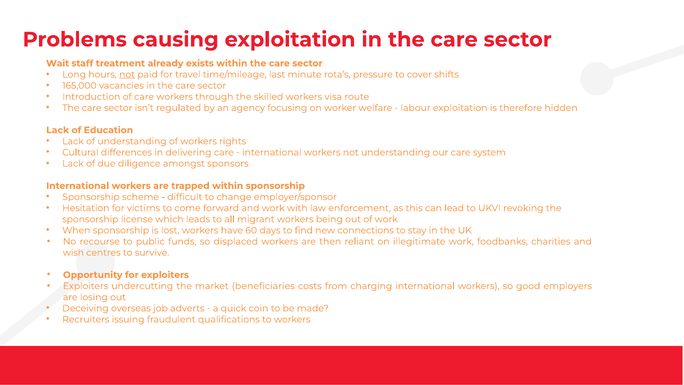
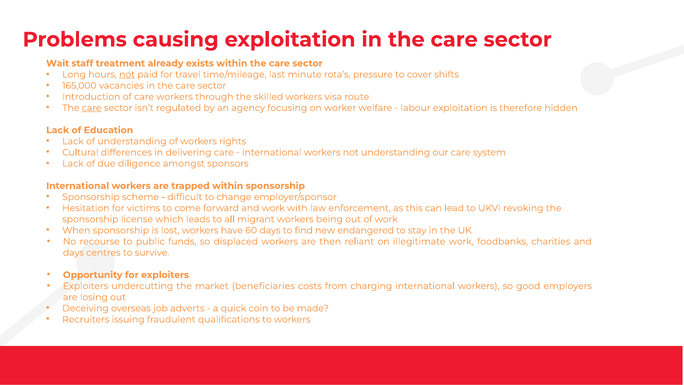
care at (92, 108) underline: none -> present
connections: connections -> endangered
wish at (73, 252): wish -> days
